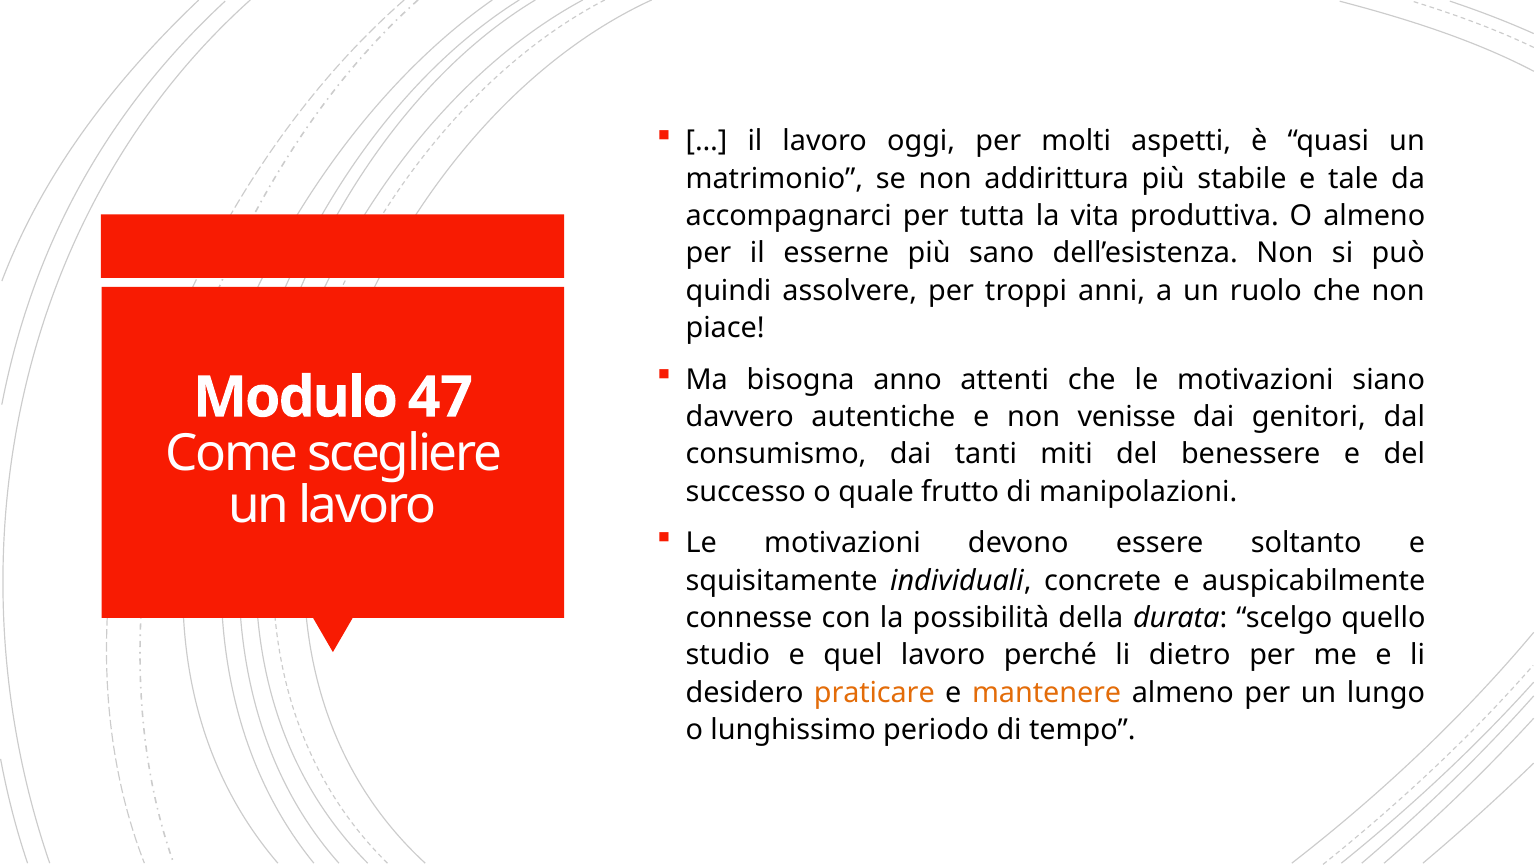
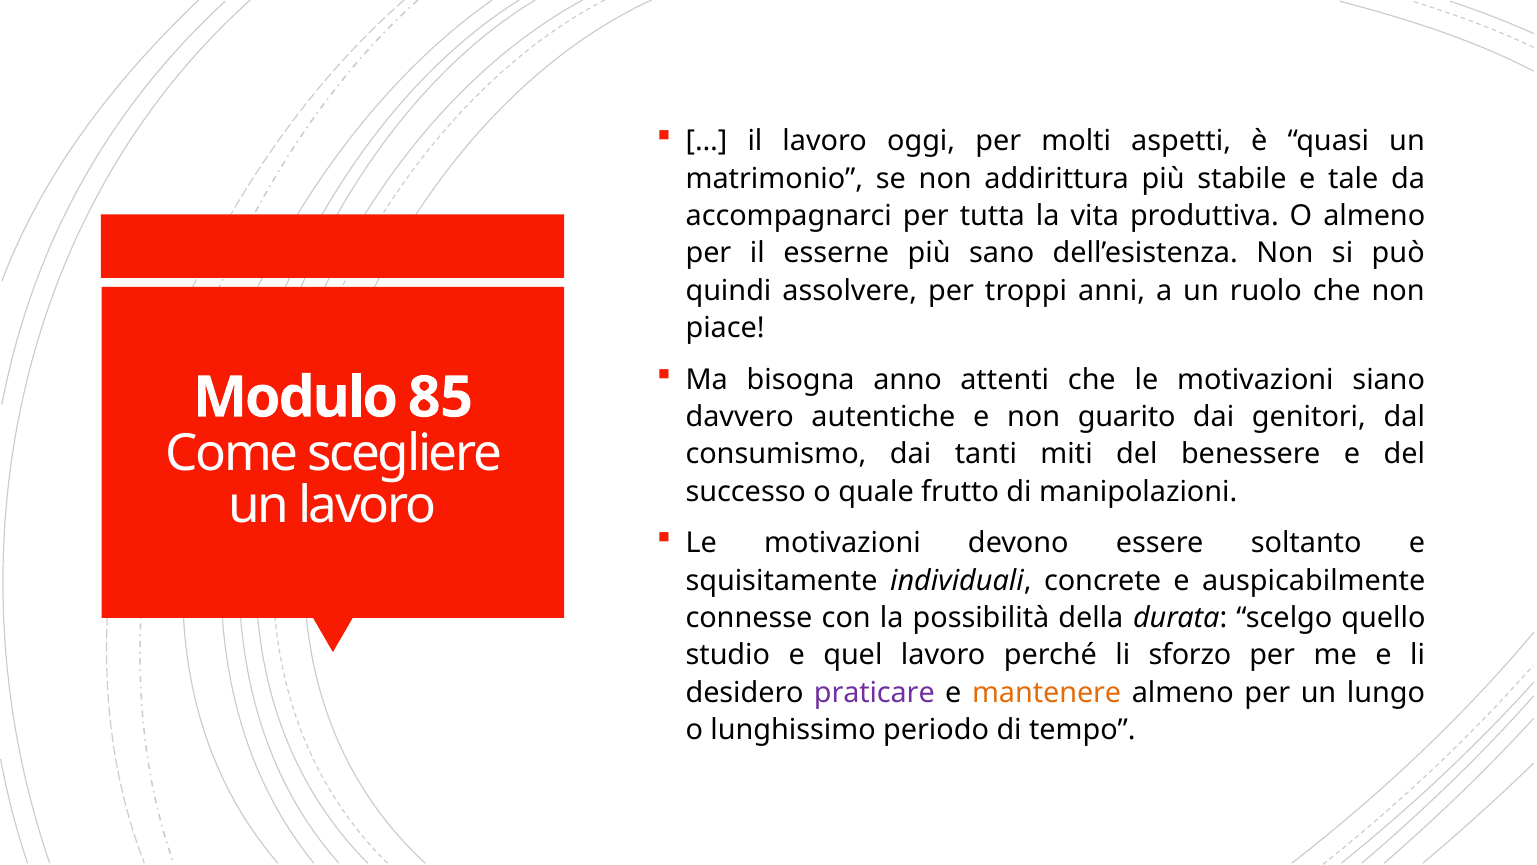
47: 47 -> 85
venisse: venisse -> guarito
dietro: dietro -> sforzo
praticare colour: orange -> purple
